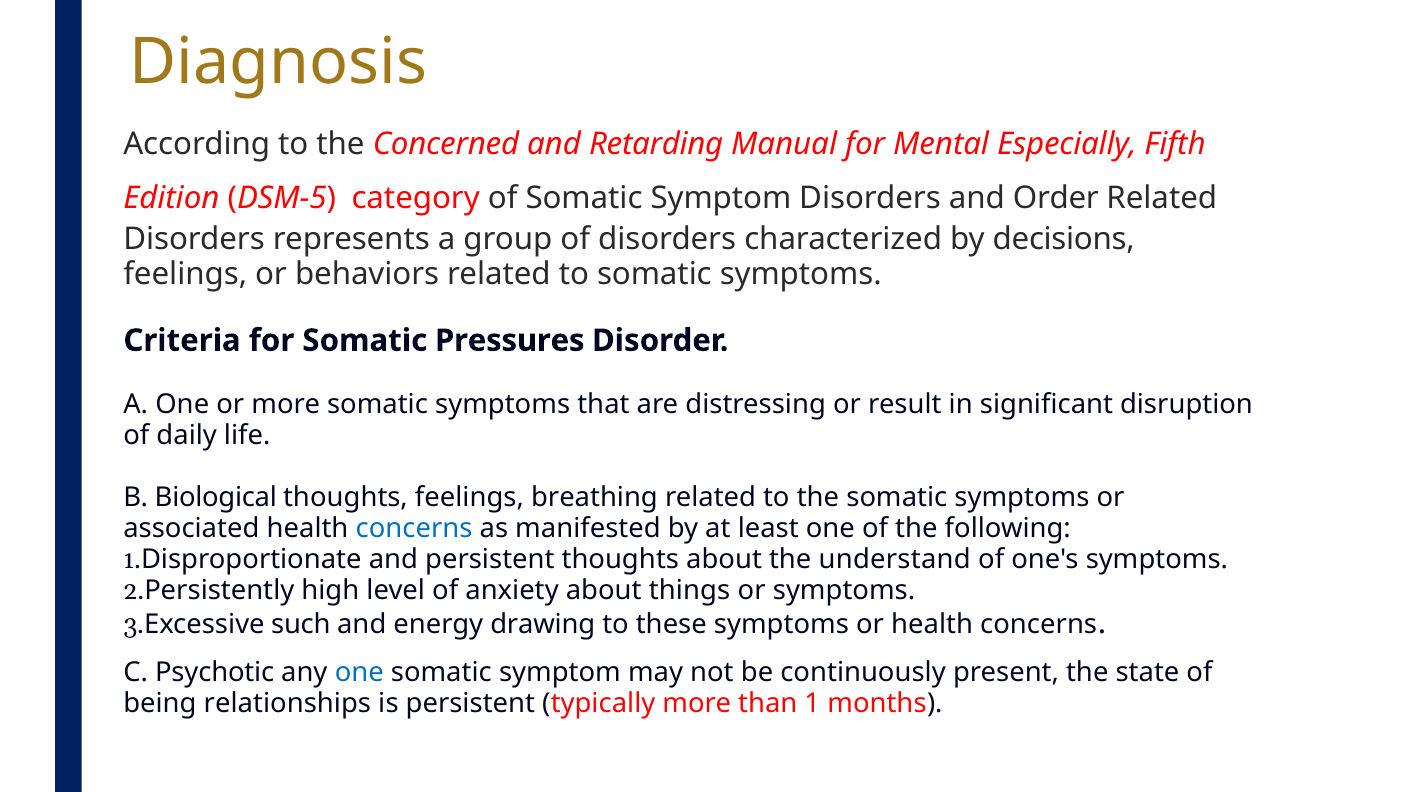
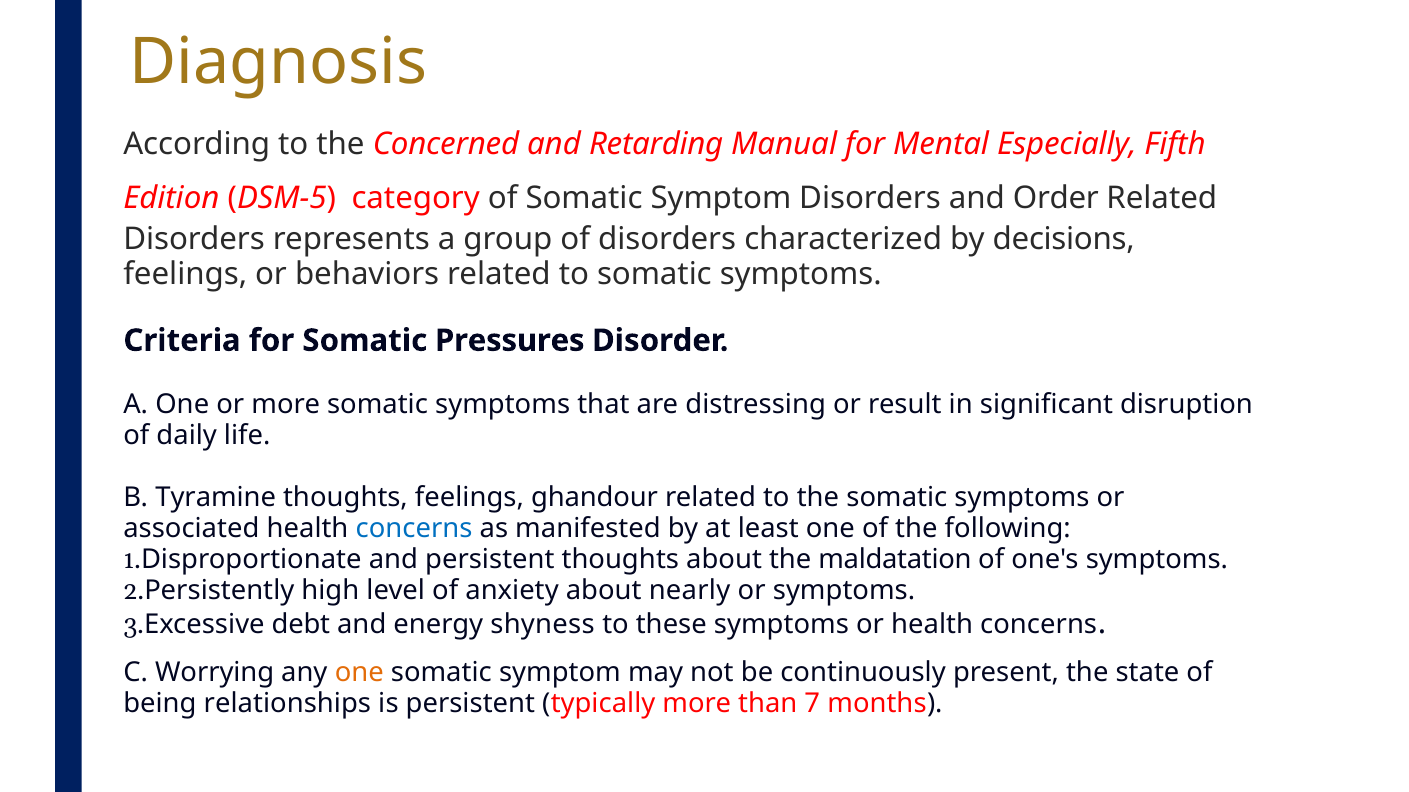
Biological: Biological -> Tyramine
breathing: breathing -> ghandour
understand: understand -> maldatation
things: things -> nearly
such: such -> debt
drawing: drawing -> shyness
Psychotic: Psychotic -> Worrying
one at (359, 673) colour: blue -> orange
1: 1 -> 7
